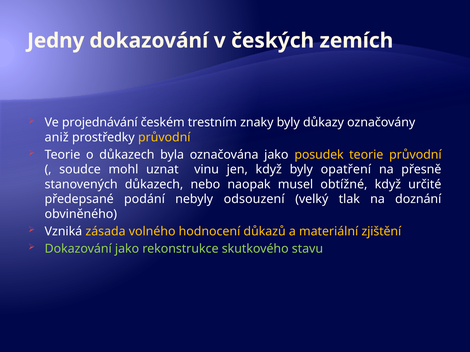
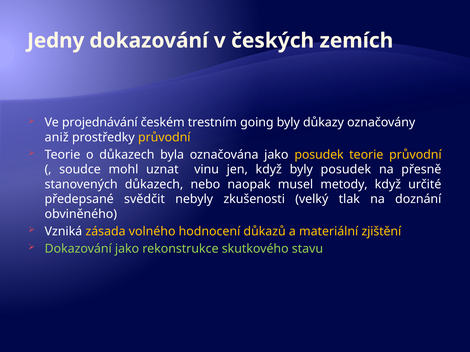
znaky: znaky -> going
byly opatření: opatření -> posudek
obtížné: obtížné -> metody
podání: podání -> svědčit
odsouzení: odsouzení -> zkušenosti
